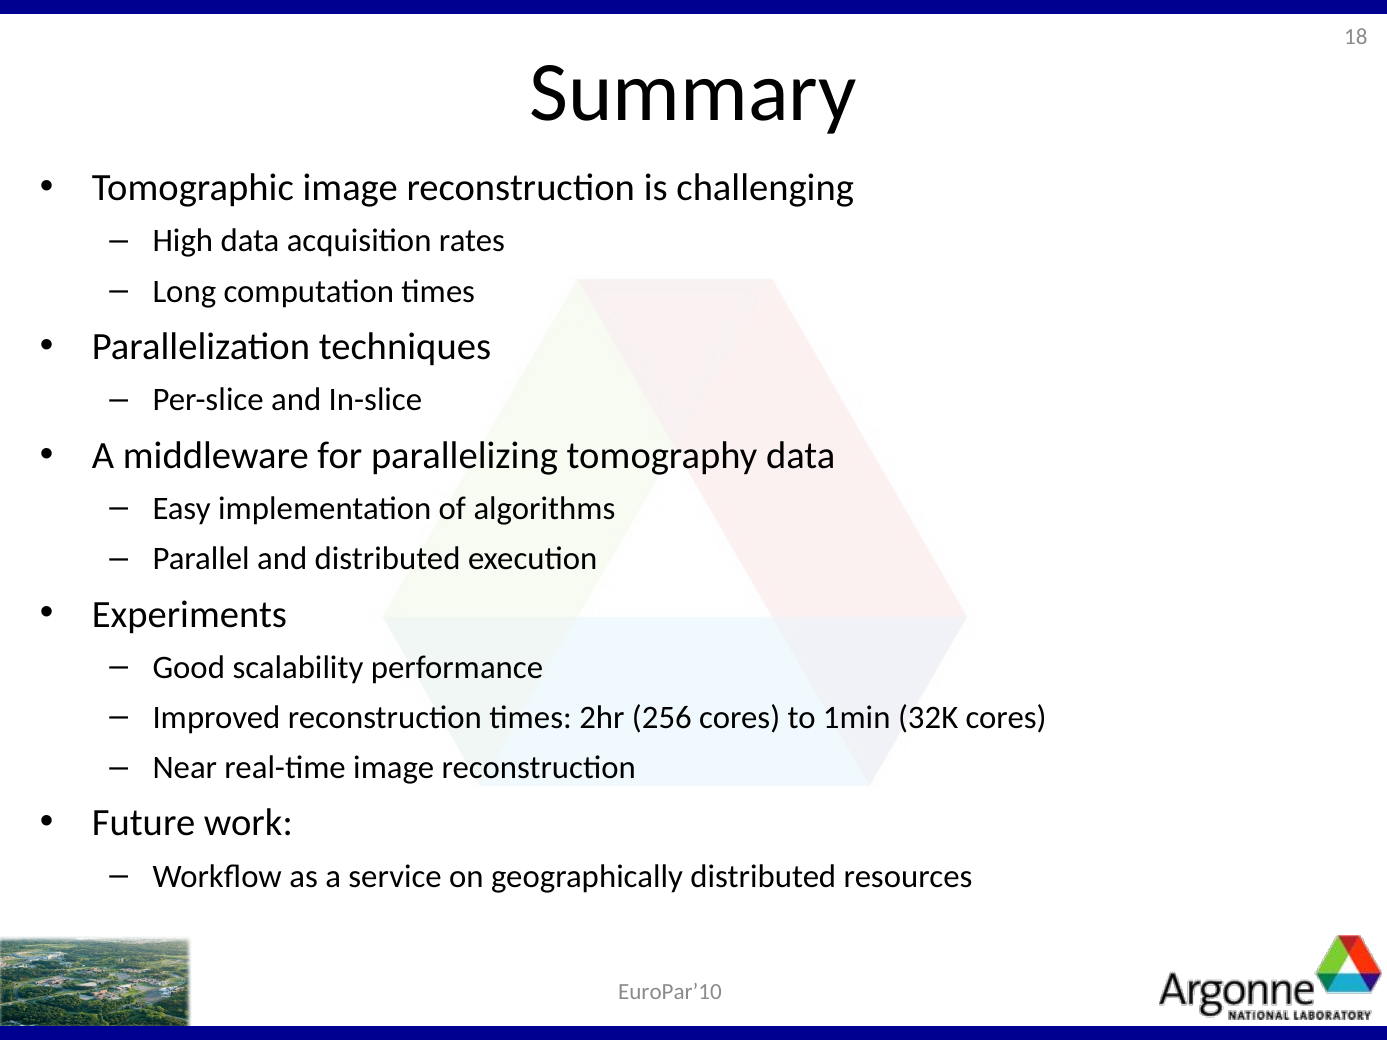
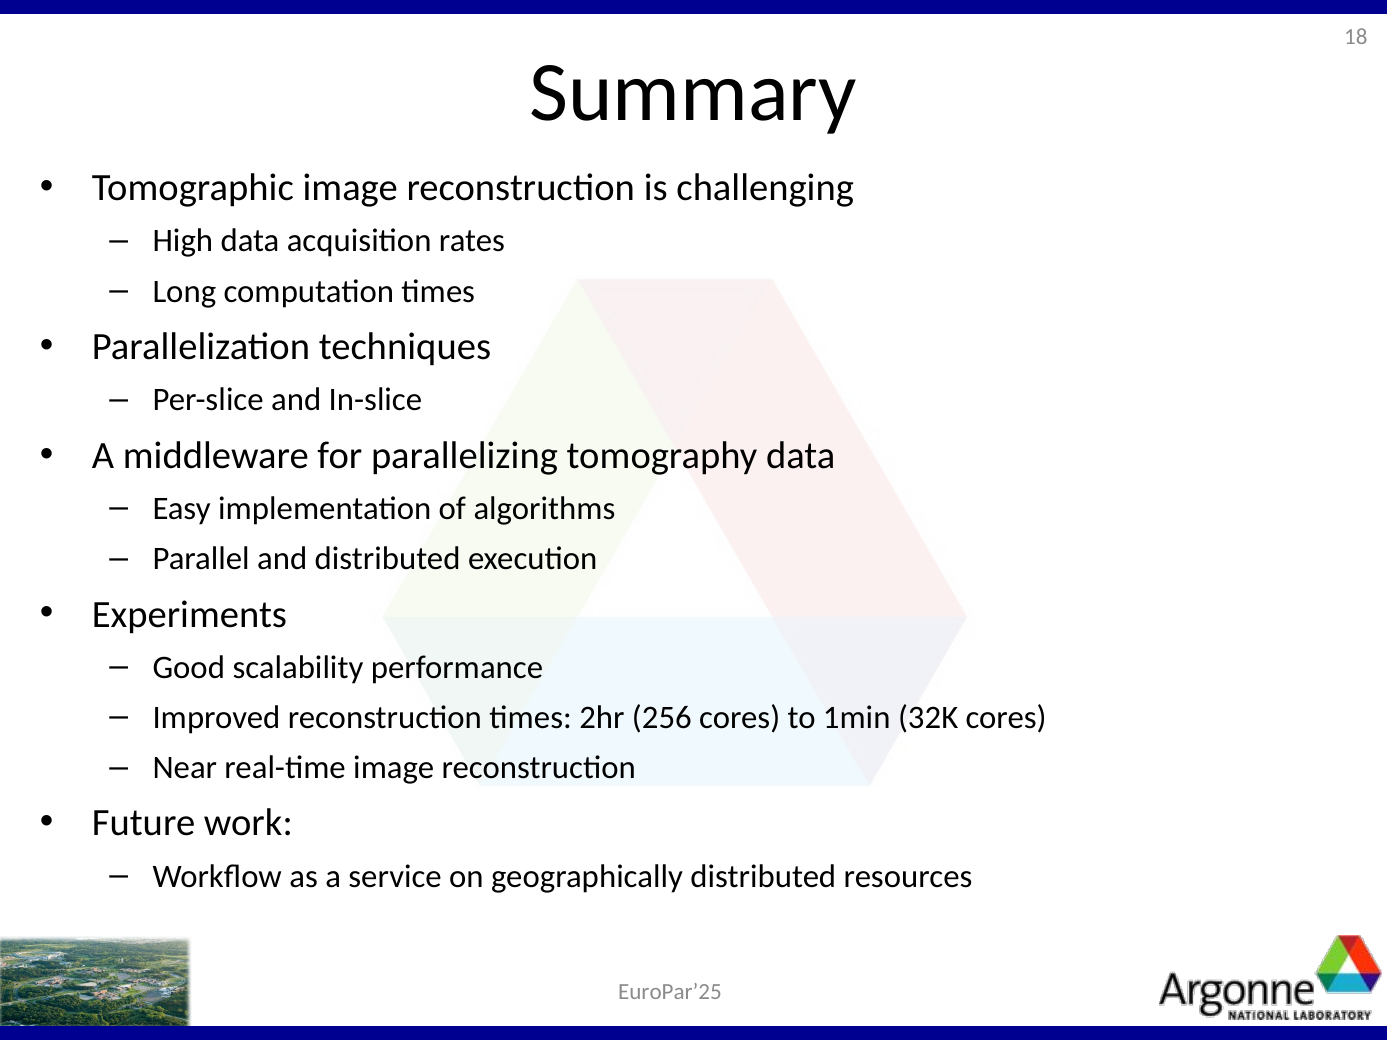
EuroPar’10: EuroPar’10 -> EuroPar’25
